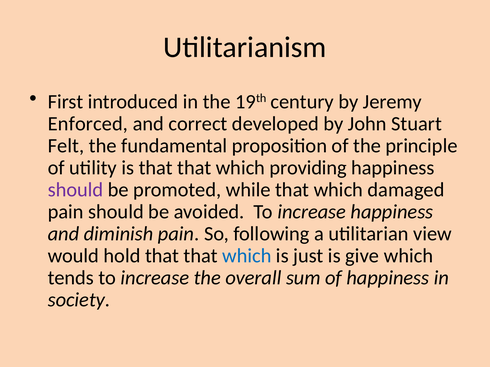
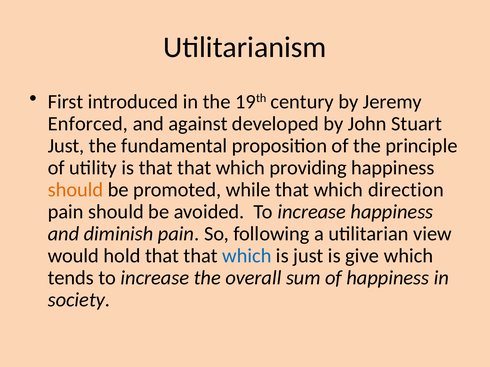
correct: correct -> against
Felt at (66, 146): Felt -> Just
should at (76, 190) colour: purple -> orange
damaged: damaged -> direction
